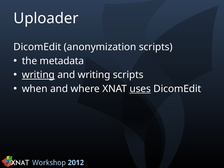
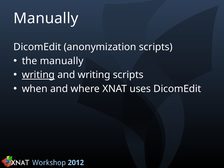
Uploader at (46, 18): Uploader -> Manually
the metadata: metadata -> manually
uses underline: present -> none
